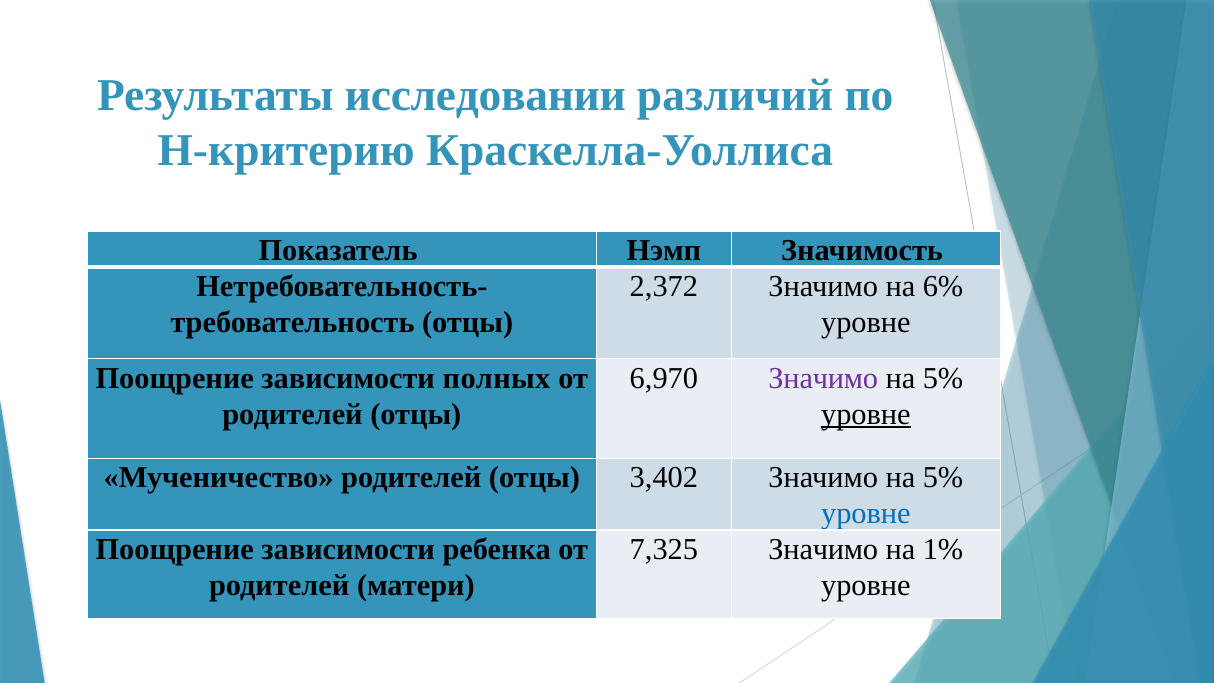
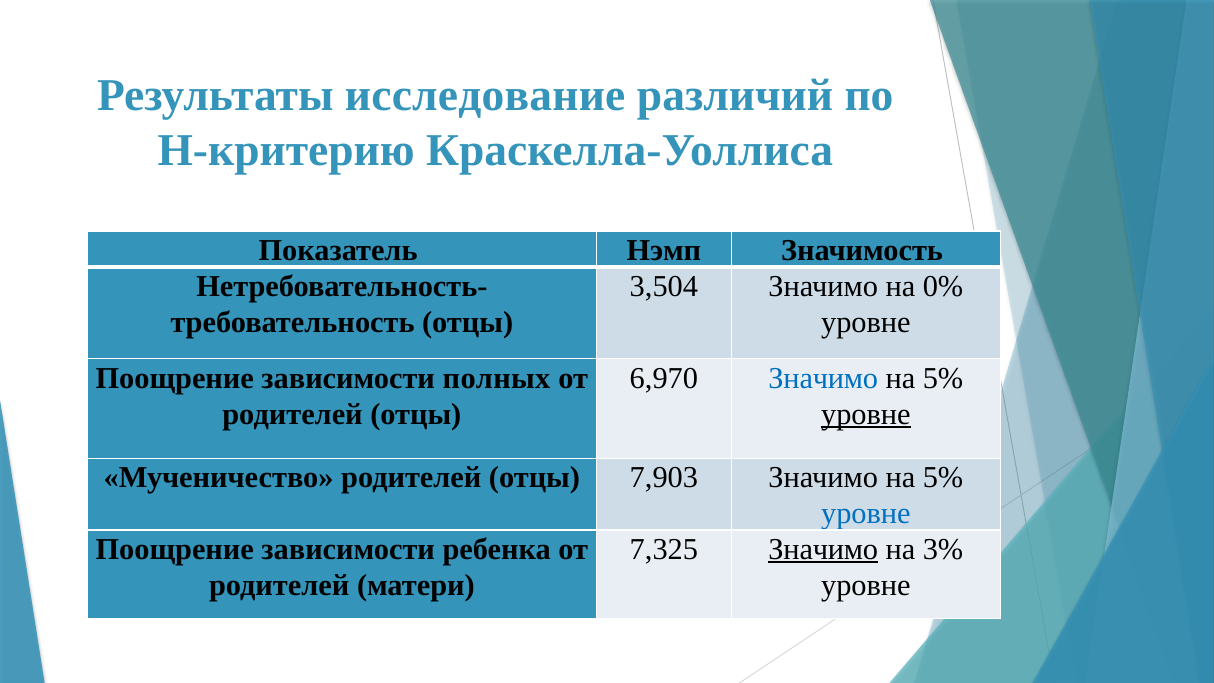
исследовании: исследовании -> исследование
2,372: 2,372 -> 3,504
6%: 6% -> 0%
Значимо at (823, 378) colour: purple -> blue
3,402: 3,402 -> 7,903
Значимо at (823, 549) underline: none -> present
1%: 1% -> 3%
